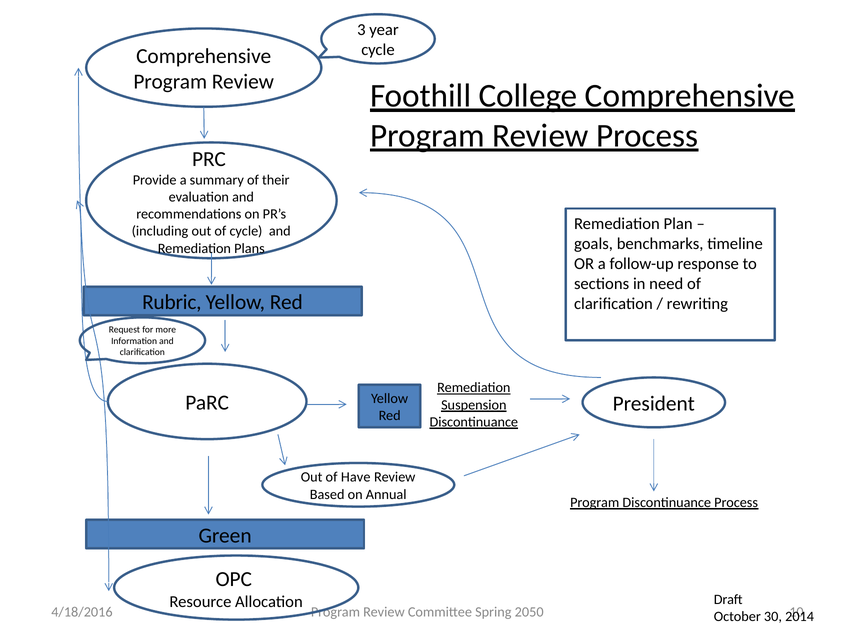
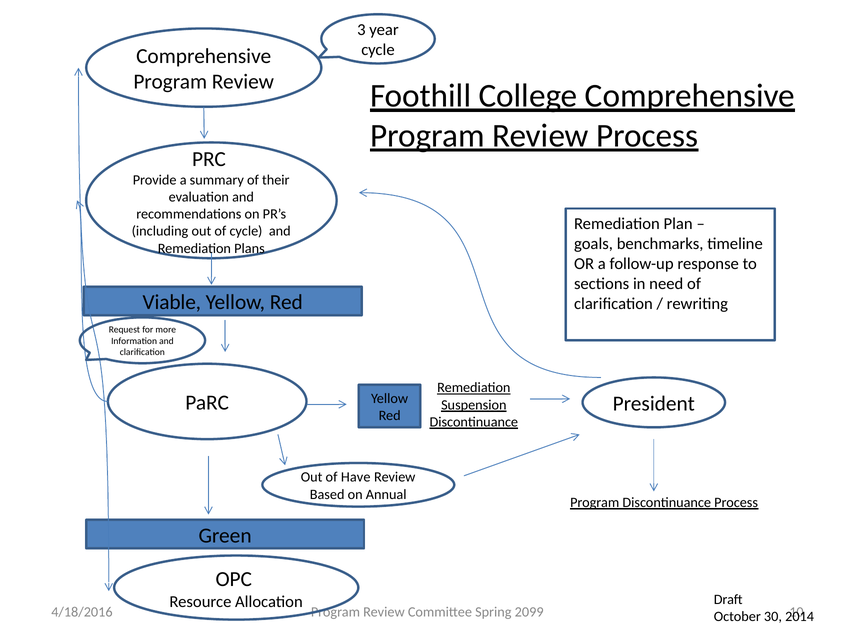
Rubric: Rubric -> Viable
2050: 2050 -> 2099
